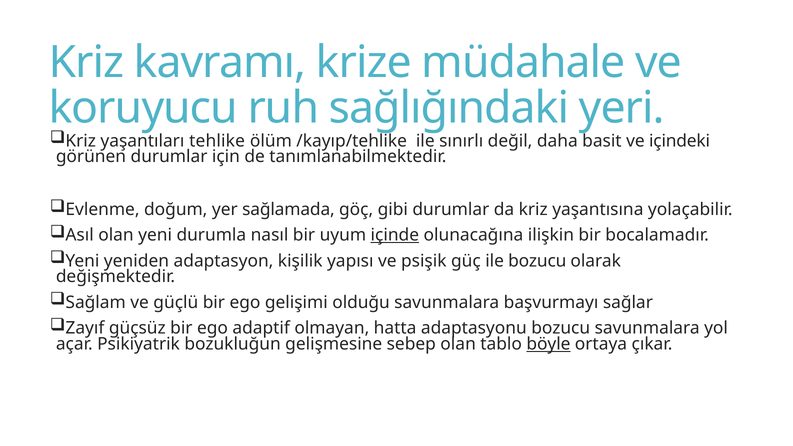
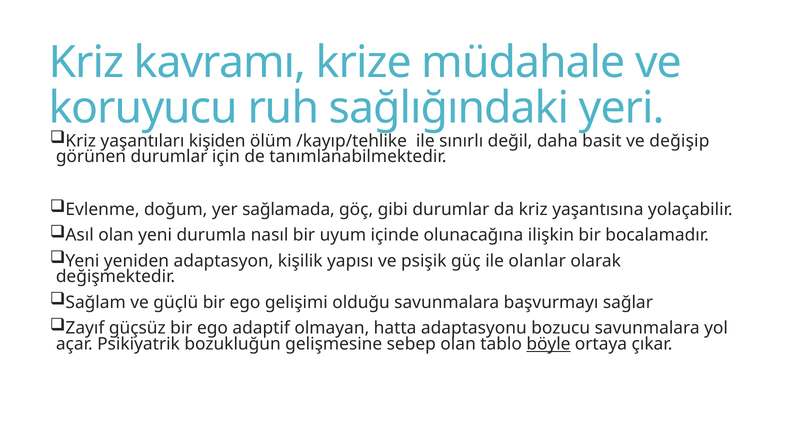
tehlike: tehlike -> kişiden
içindeki: içindeki -> değişip
içinde underline: present -> none
ile bozucu: bozucu -> olanlar
